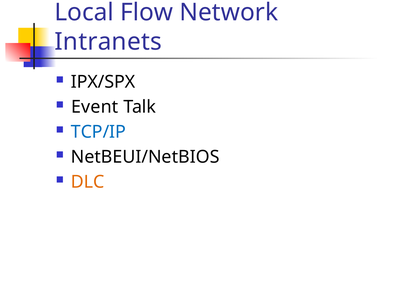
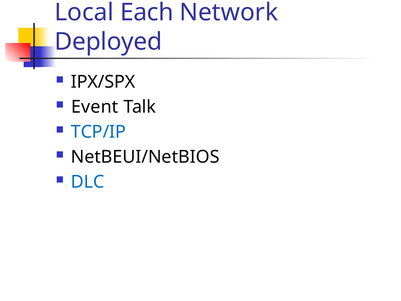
Flow: Flow -> Each
Intranets: Intranets -> Deployed
DLC colour: orange -> blue
